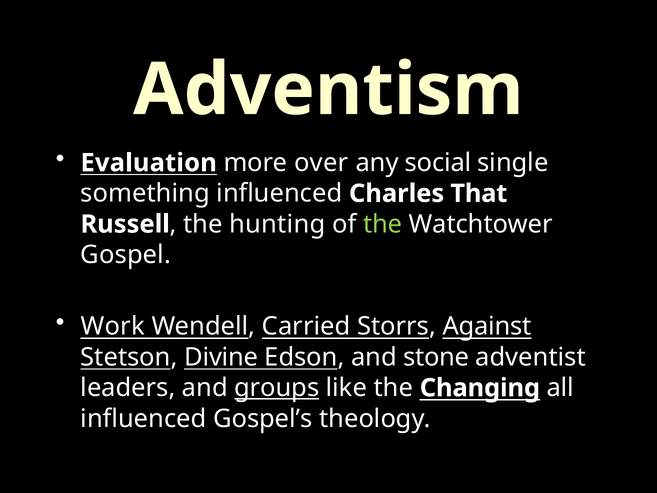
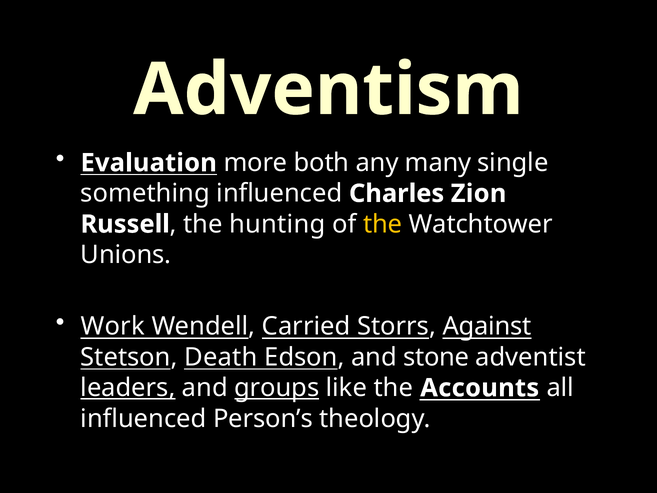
over: over -> both
social: social -> many
That: That -> Zion
the at (383, 224) colour: light green -> yellow
Gospel: Gospel -> Unions
Divine: Divine -> Death
leaders underline: none -> present
Changing: Changing -> Accounts
Gospel’s: Gospel’s -> Person’s
